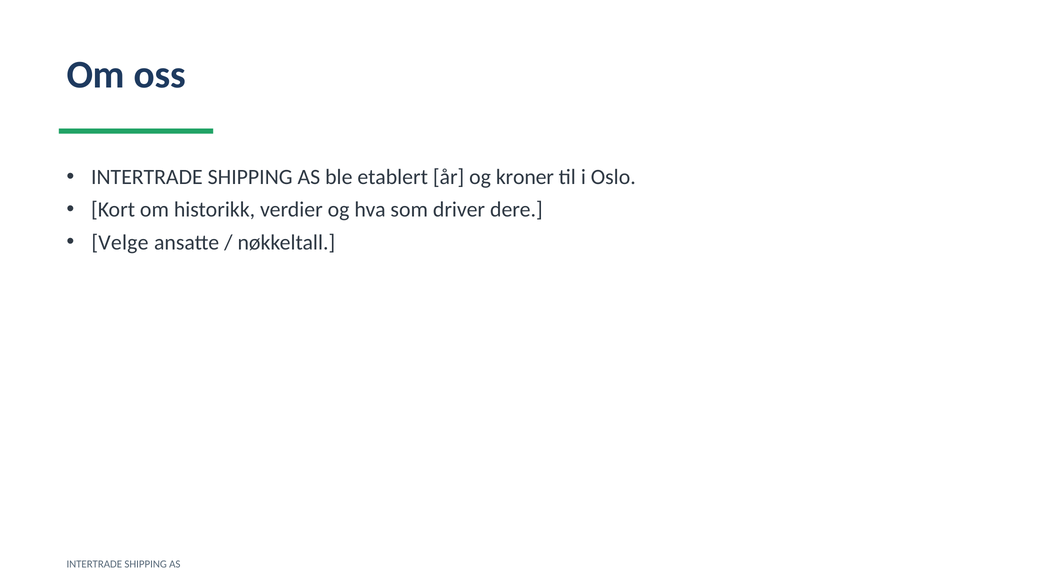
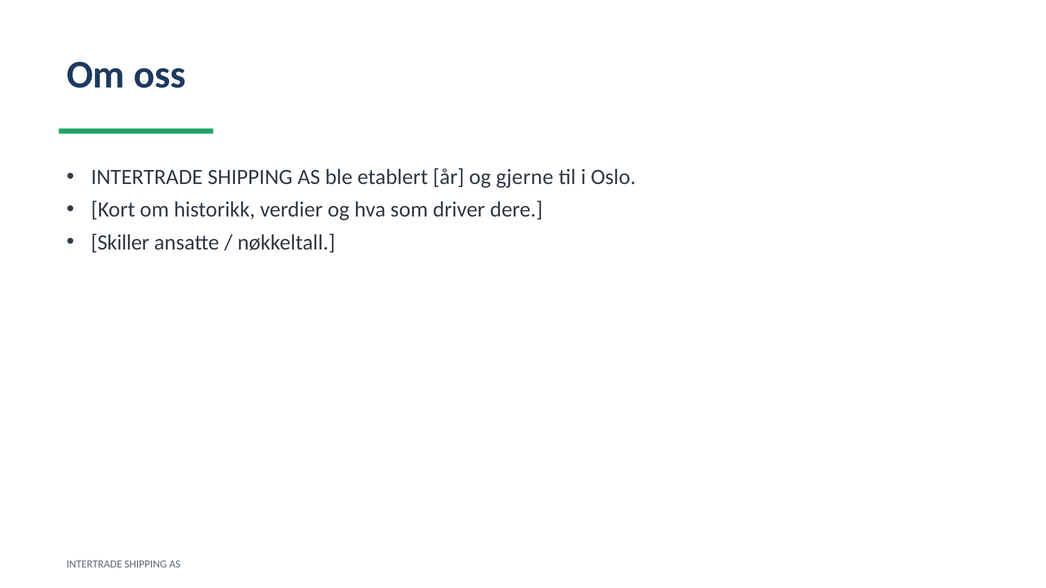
kroner: kroner -> gjerne
Velge: Velge -> Skiller
